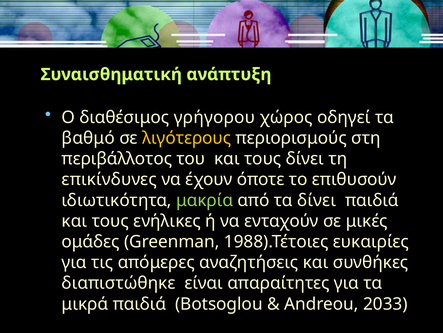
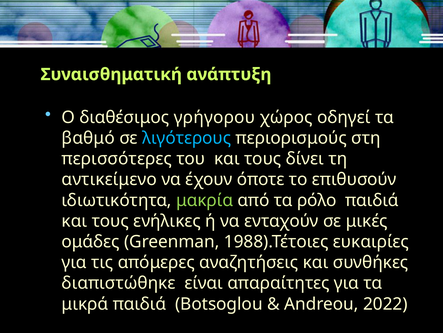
λιγότερους colour: yellow -> light blue
περιβάλλοτος: περιβάλλοτος -> περισσότερες
επικίνδυνες: επικίνδυνες -> αντικείμενο
τα δίνει: δίνει -> ρόλο
2033: 2033 -> 2022
